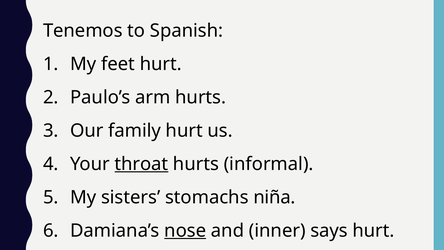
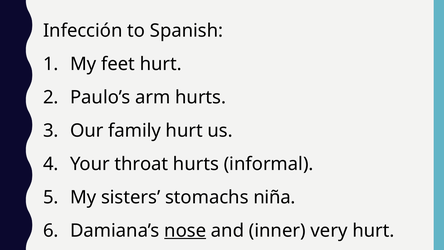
Tenemos: Tenemos -> Infección
throat underline: present -> none
says: says -> very
